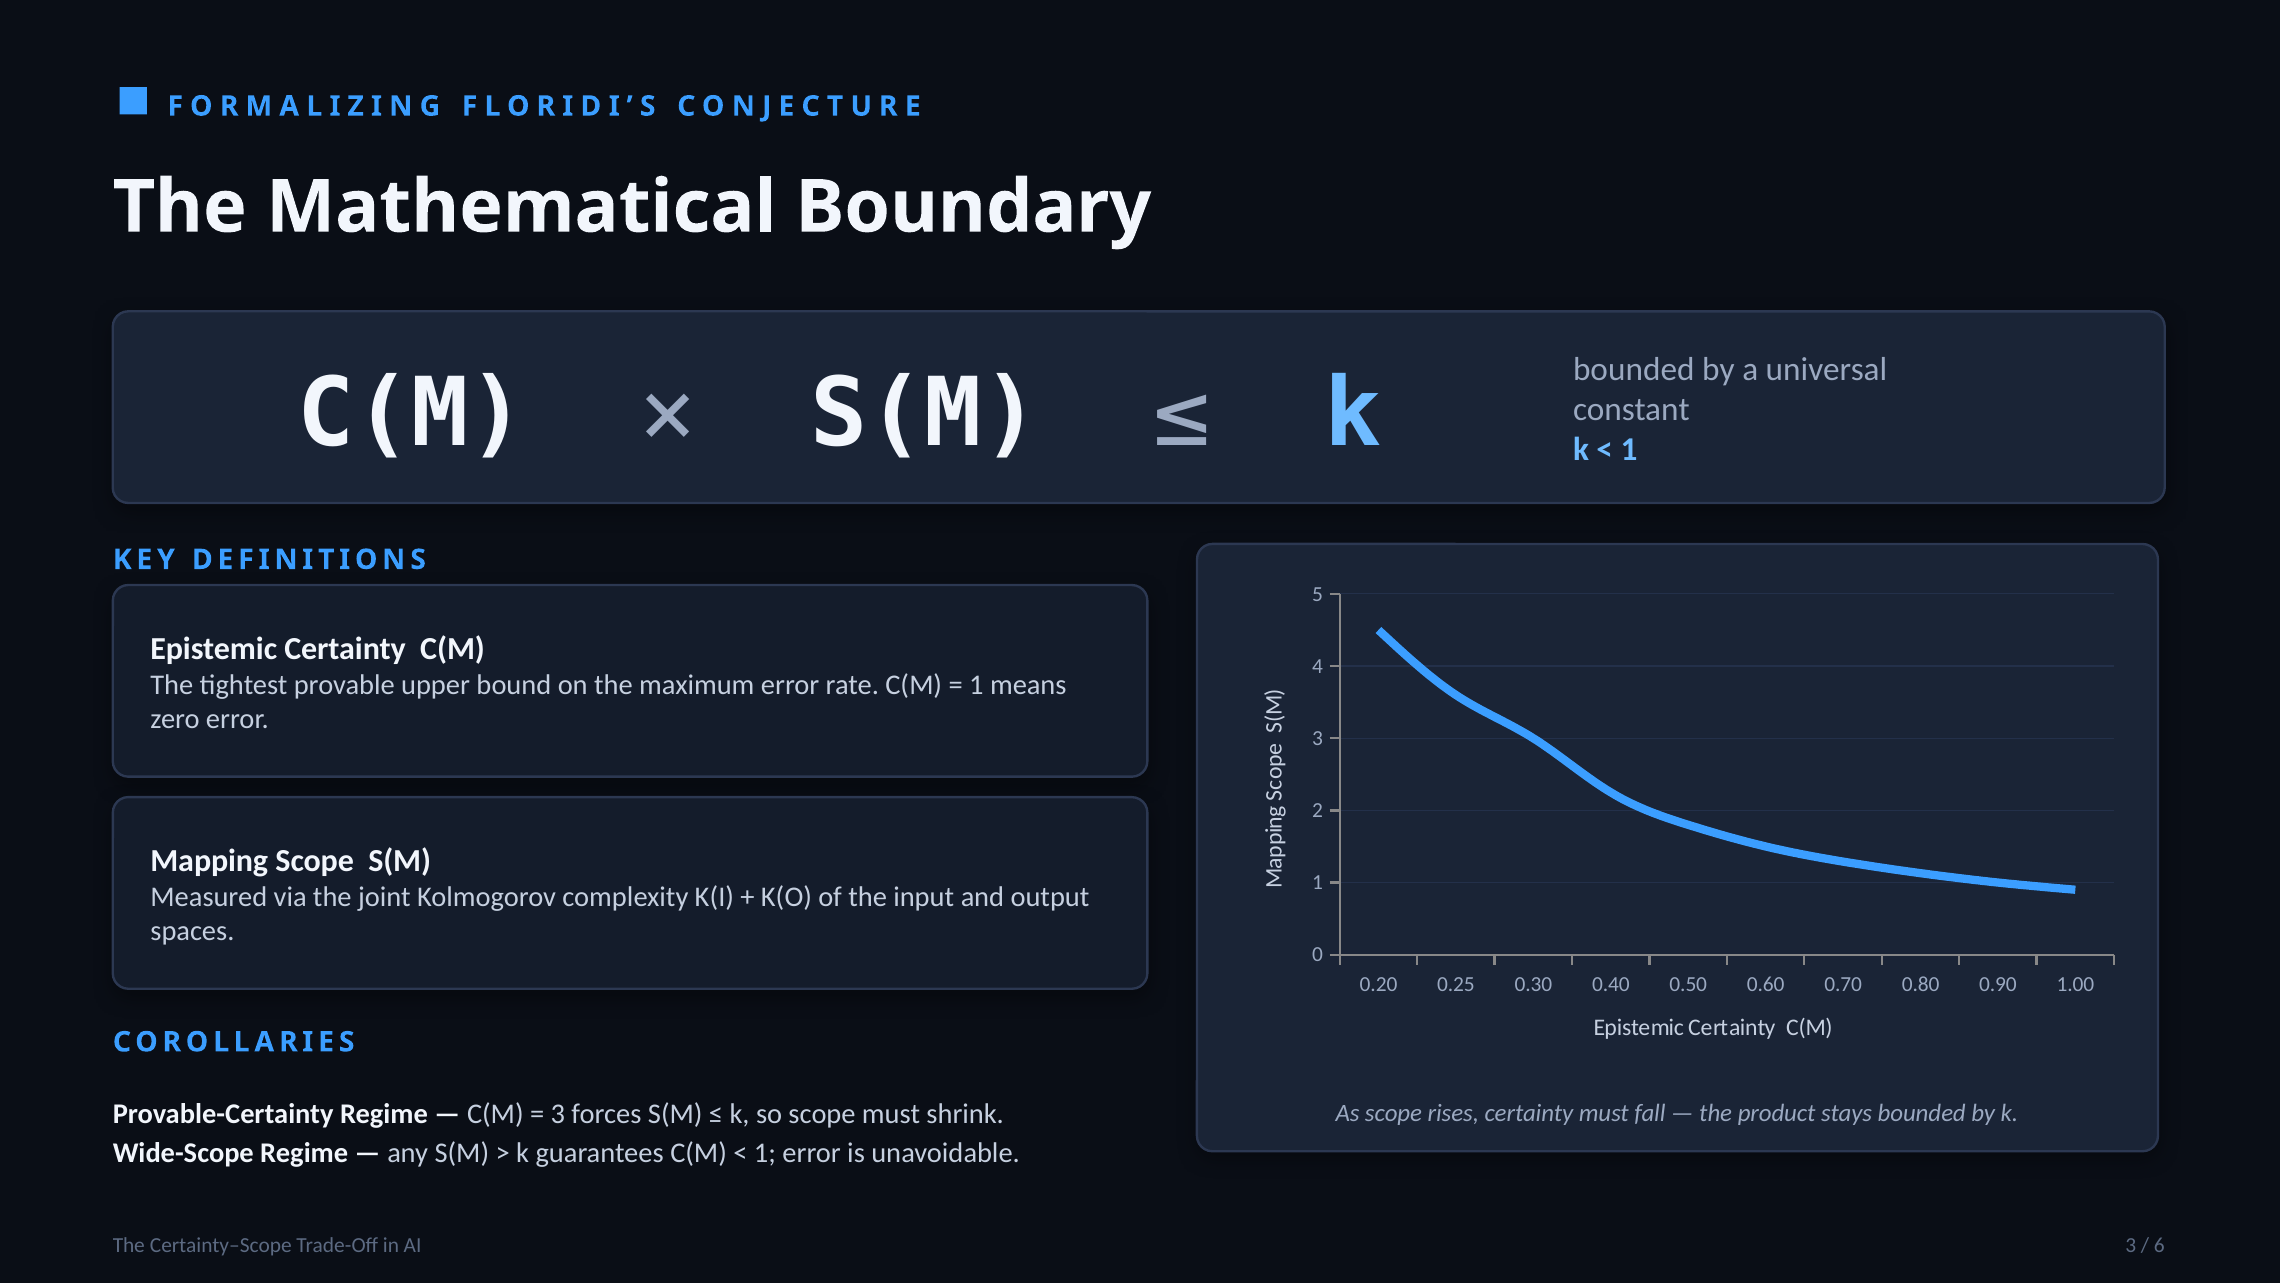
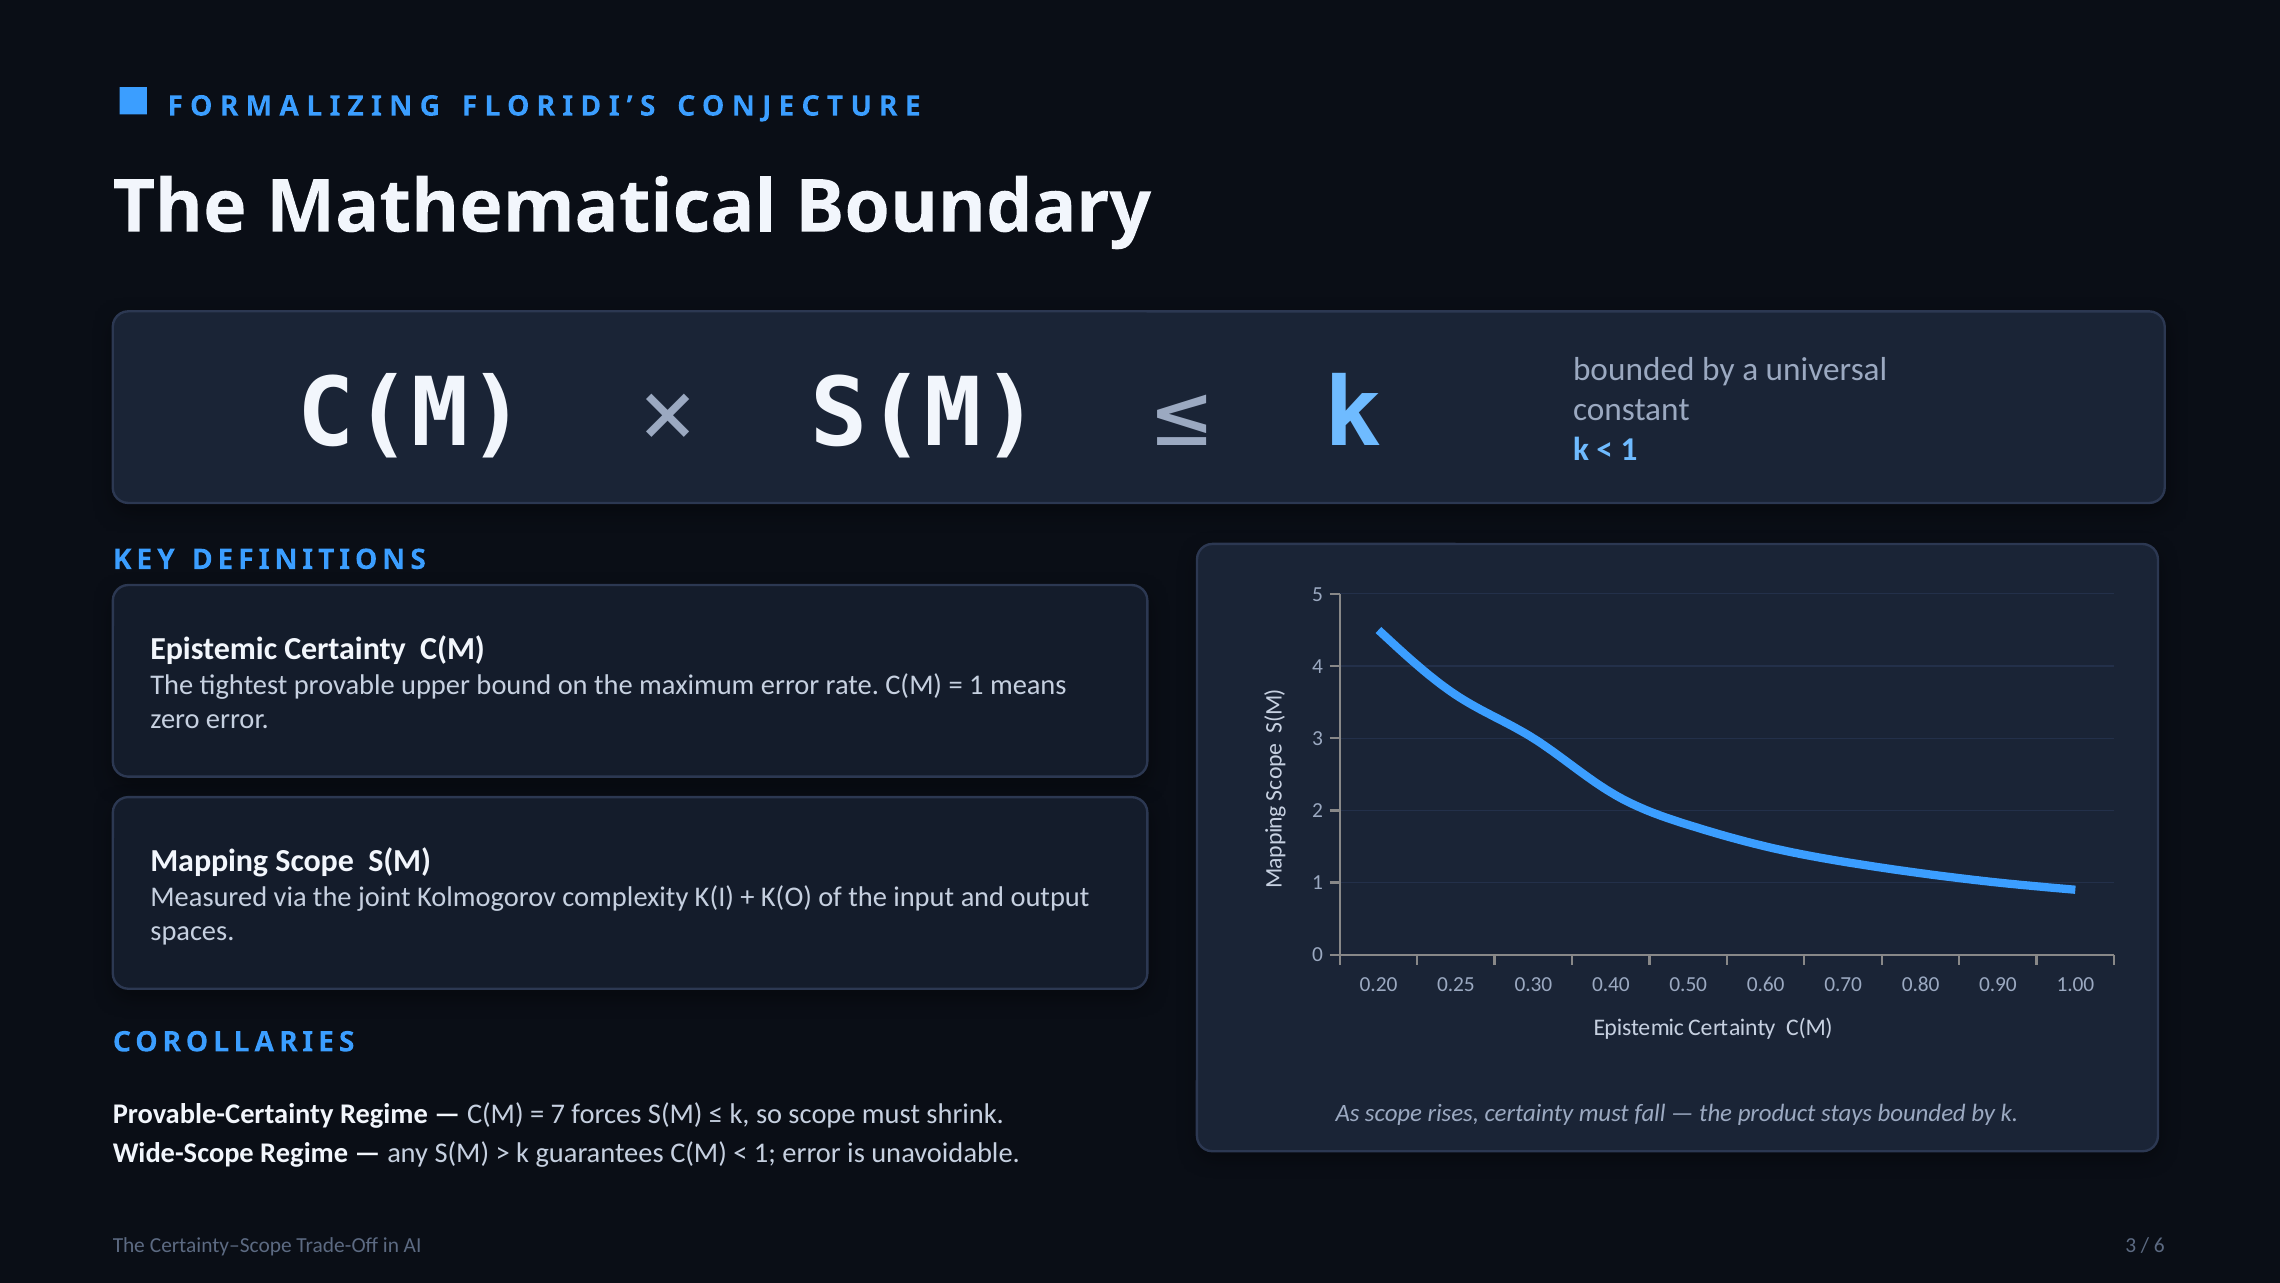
3 at (558, 1113): 3 -> 7
